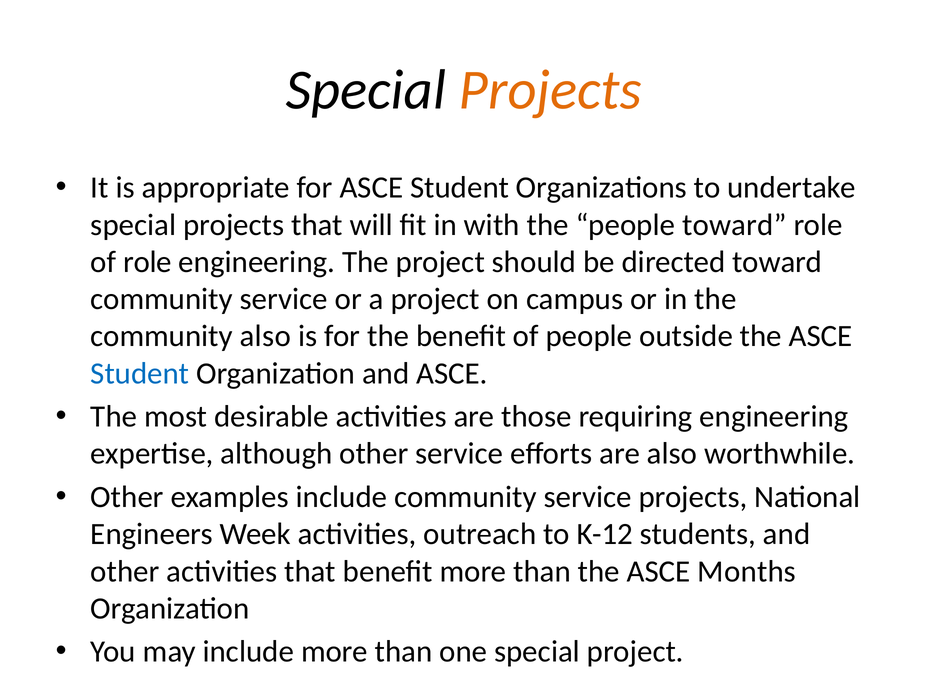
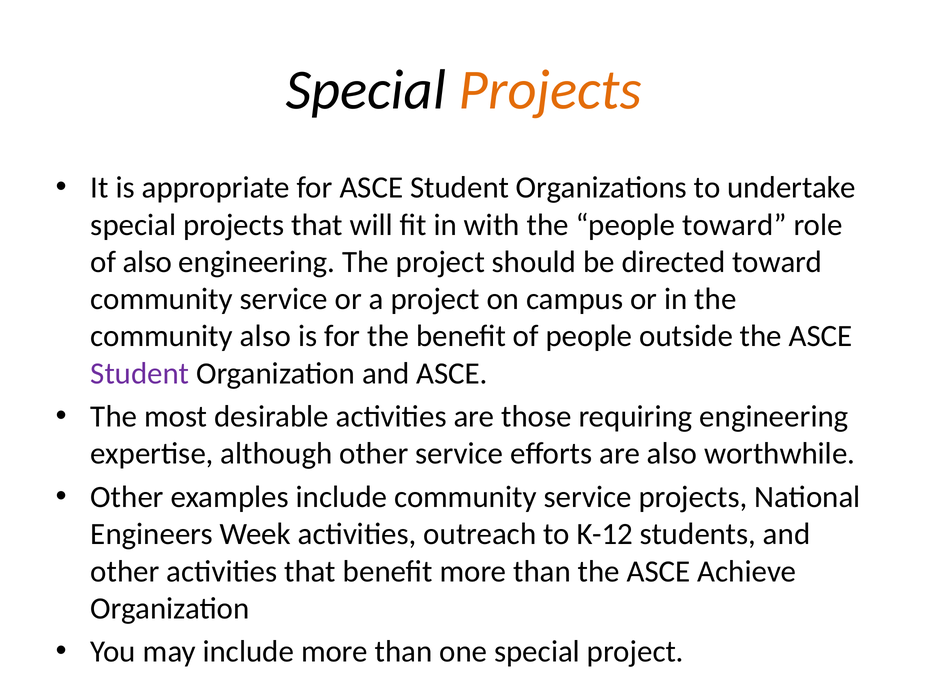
of role: role -> also
Student at (140, 373) colour: blue -> purple
Months: Months -> Achieve
